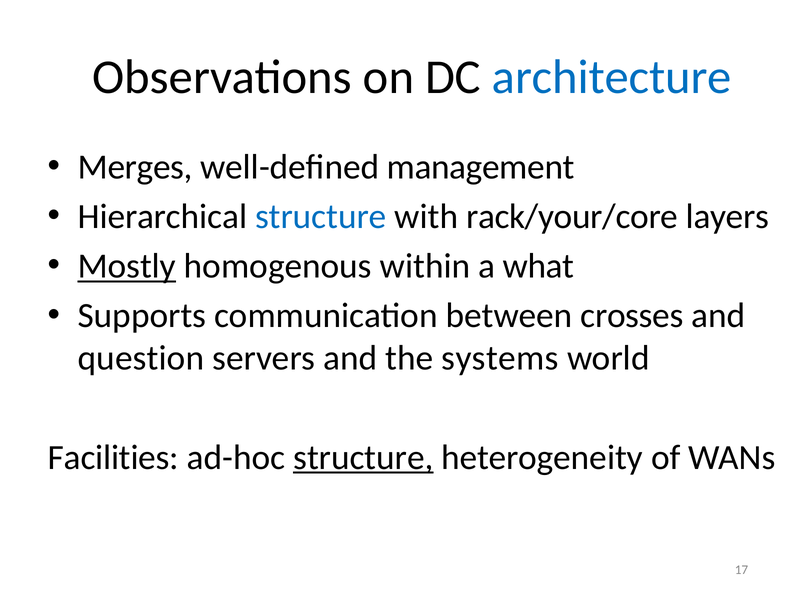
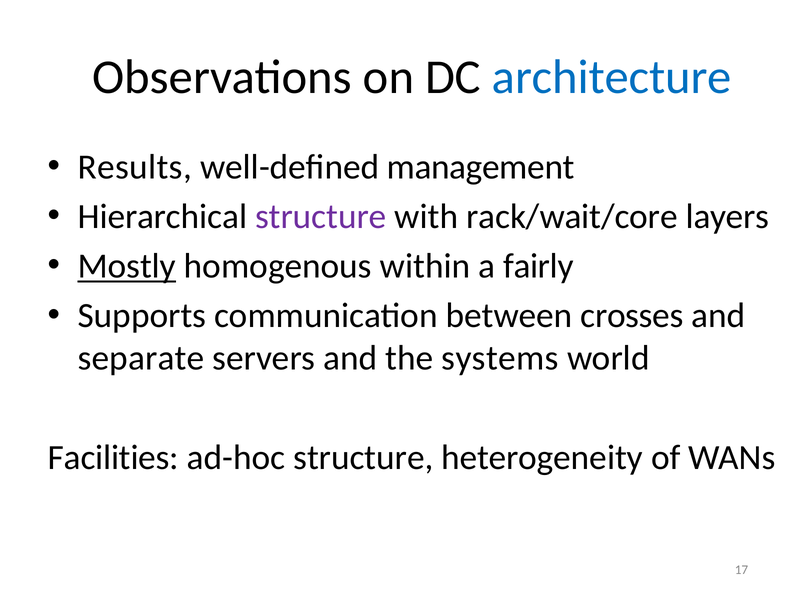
Merges: Merges -> Results
structure at (321, 217) colour: blue -> purple
rack/your/core: rack/your/core -> rack/wait/core
what: what -> fairly
question: question -> separate
structure at (363, 457) underline: present -> none
